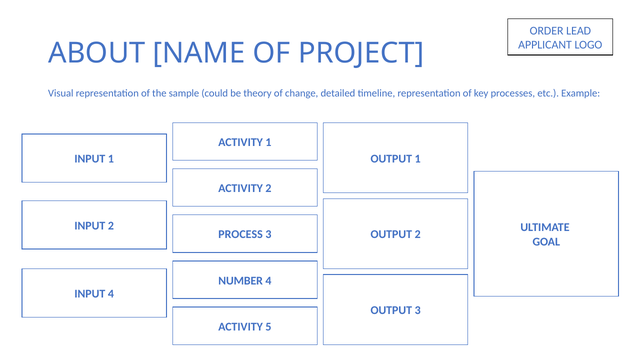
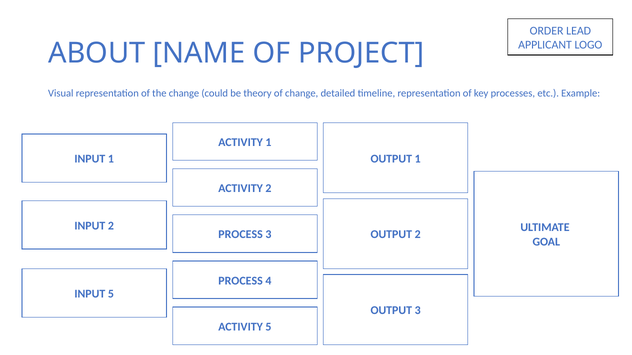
the sample: sample -> change
NUMBER at (241, 281): NUMBER -> PROCESS
INPUT 4: 4 -> 5
